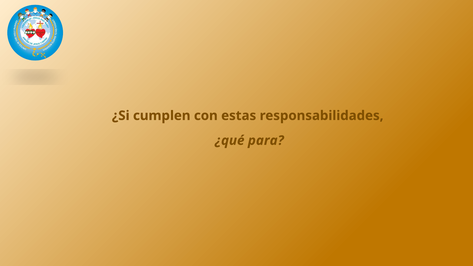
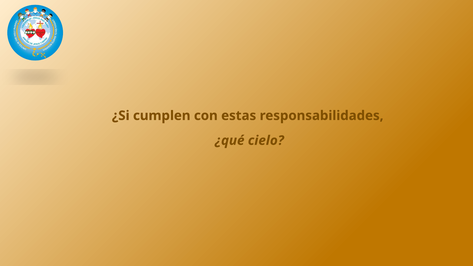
para: para -> cielo
